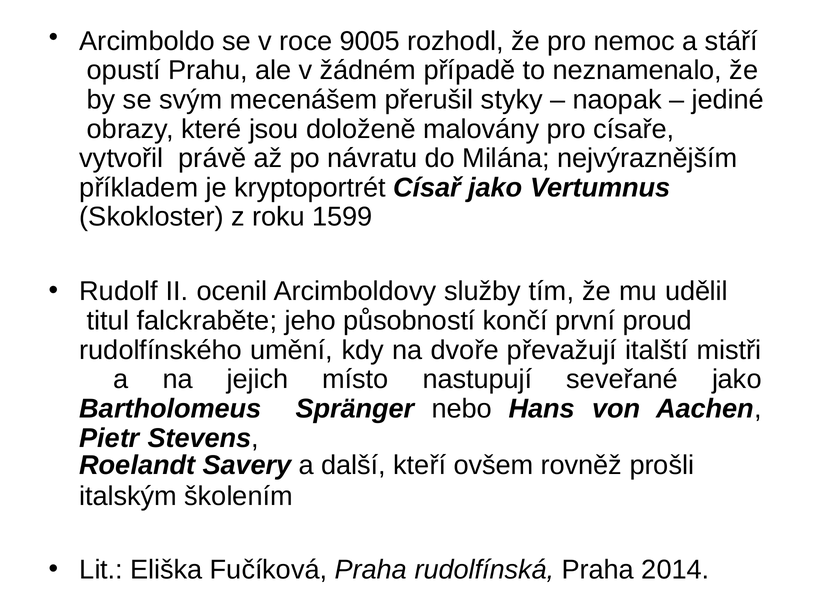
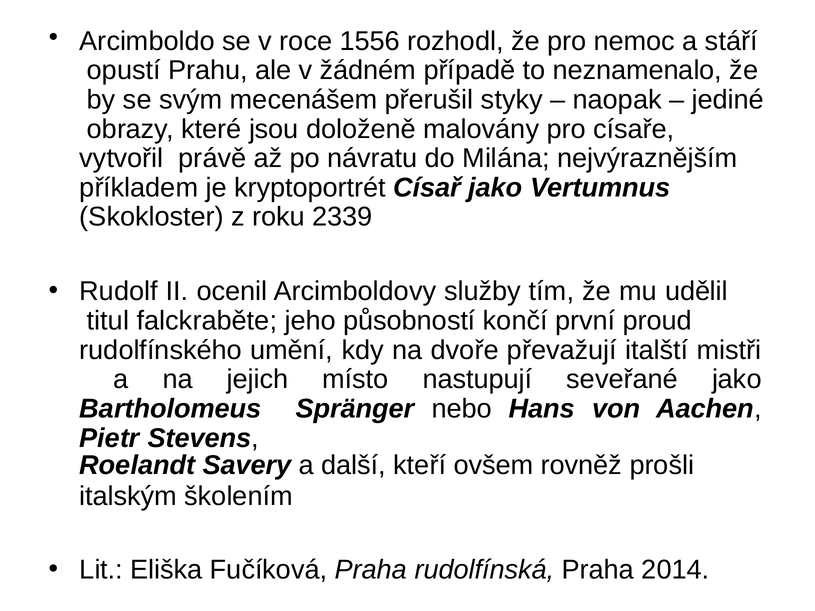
9005: 9005 -> 1556
1599: 1599 -> 2339
